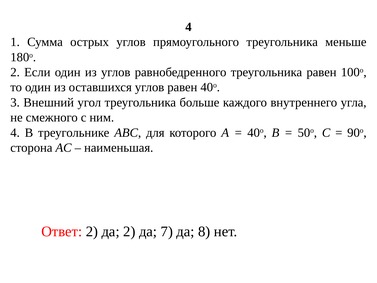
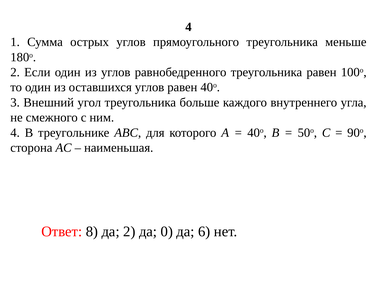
Ответ 2: 2 -> 8
7: 7 -> 0
8: 8 -> 6
